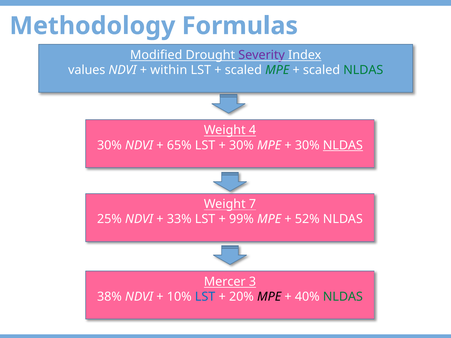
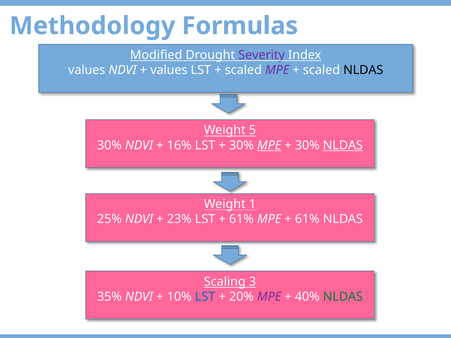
within at (169, 70): within -> values
MPE at (277, 70) colour: green -> purple
NLDAS at (363, 70) colour: green -> black
4: 4 -> 5
65%: 65% -> 16%
MPE at (269, 145) underline: none -> present
7: 7 -> 1
33%: 33% -> 23%
99% at (241, 219): 99% -> 61%
52% at (307, 219): 52% -> 61%
Mercer: Mercer -> Scaling
38%: 38% -> 35%
MPE at (269, 297) colour: black -> purple
